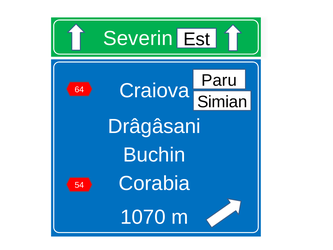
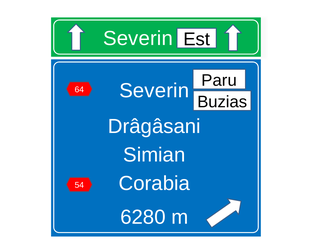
Craiova at (154, 91): Craiova -> Severin
Simian: Simian -> Buzias
Buchin: Buchin -> Simian
1070: 1070 -> 6280
